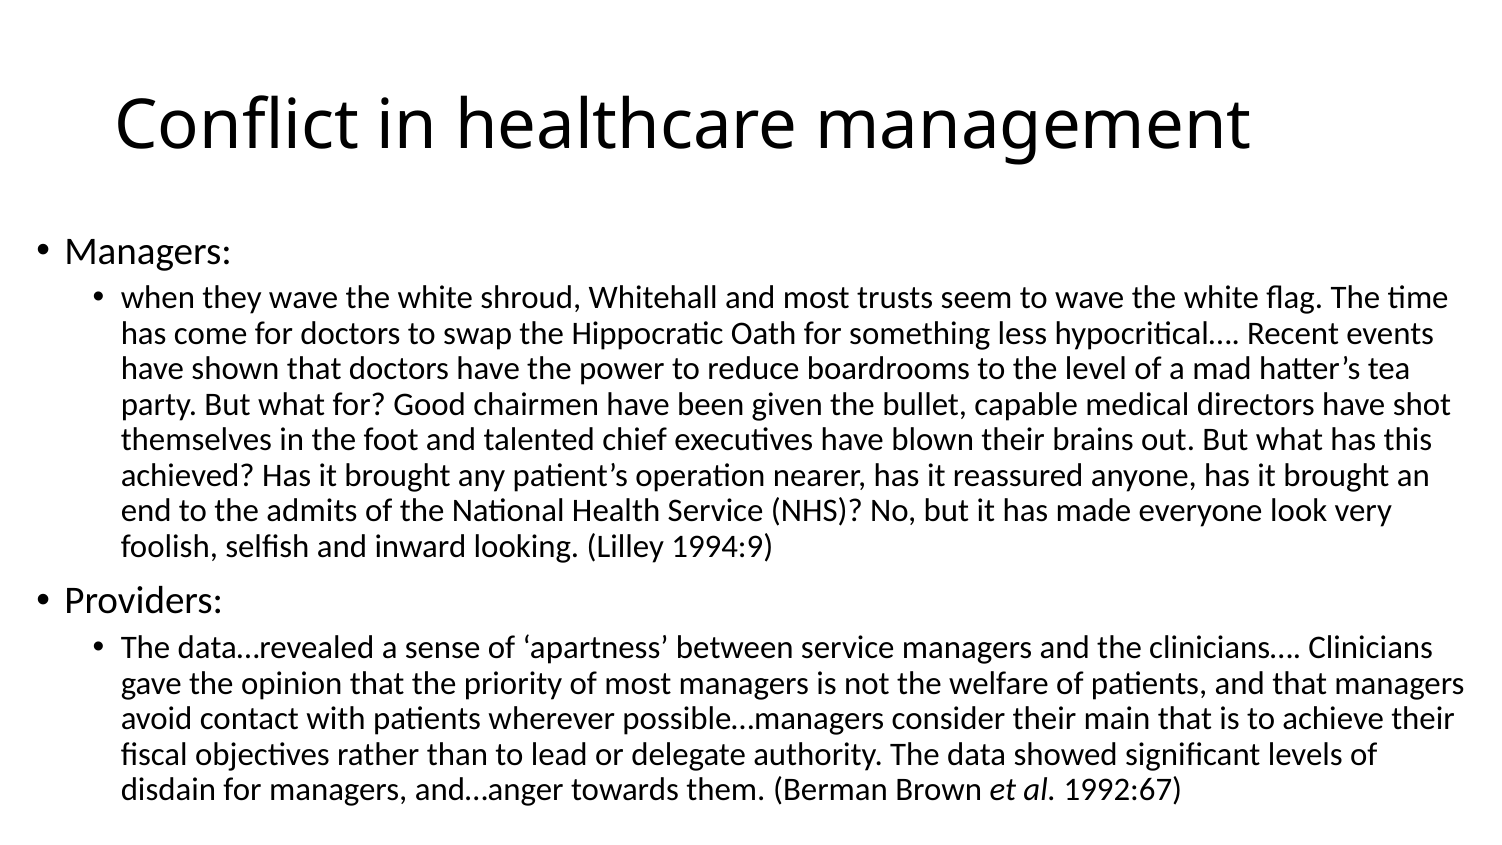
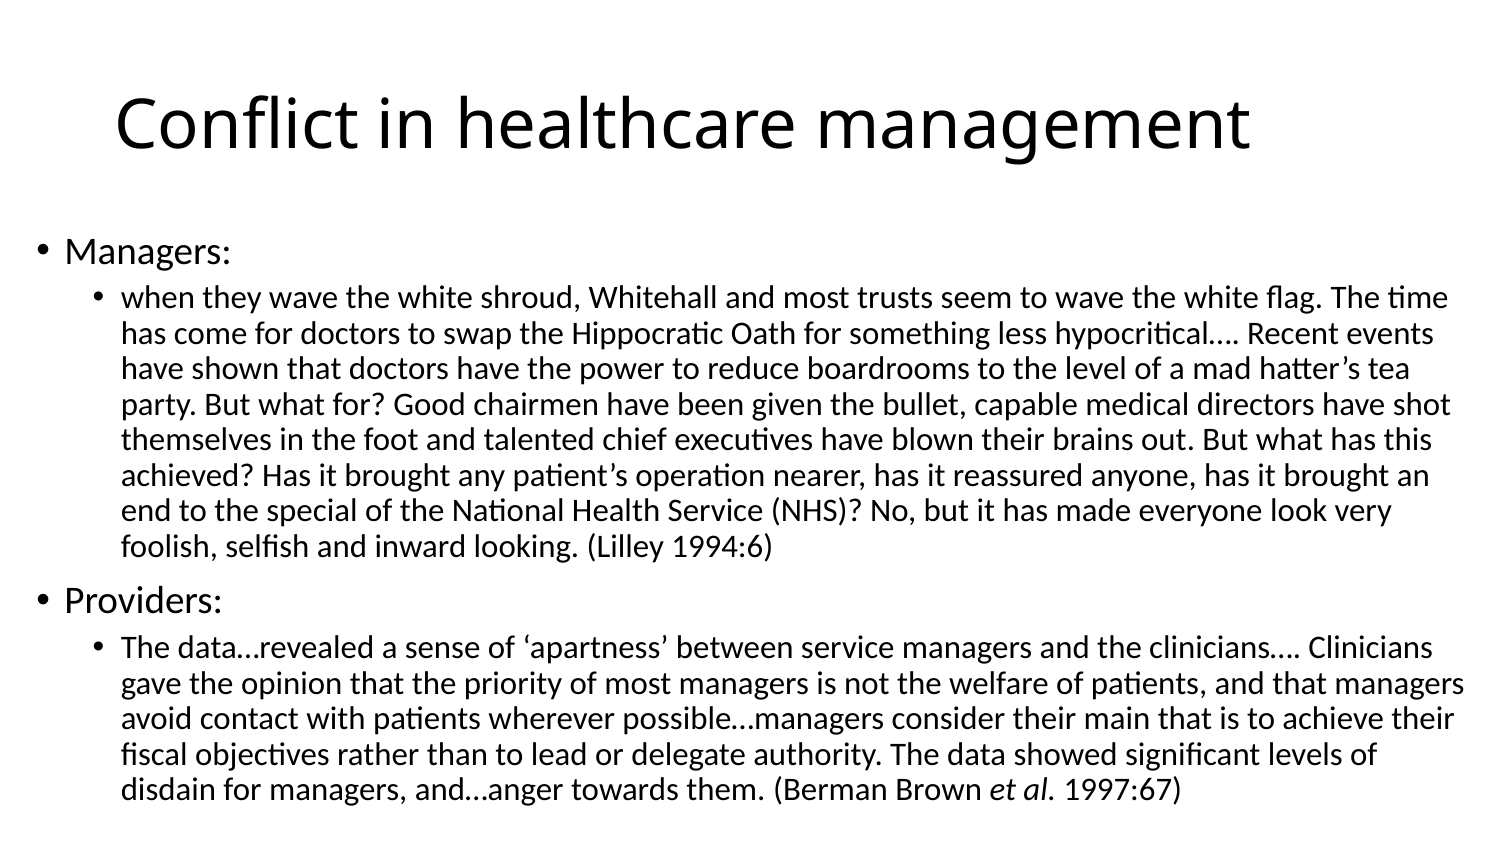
admits: admits -> special
1994:9: 1994:9 -> 1994:6
1992:67: 1992:67 -> 1997:67
